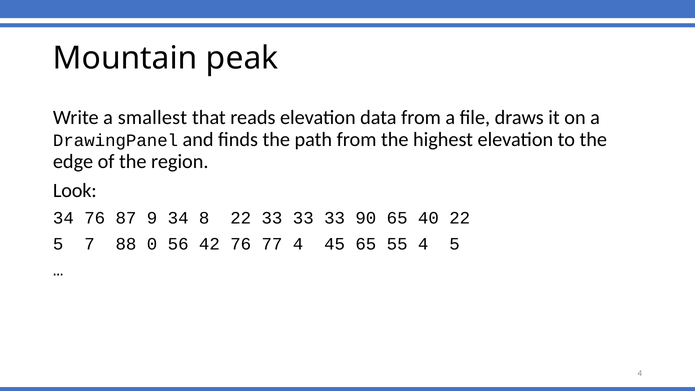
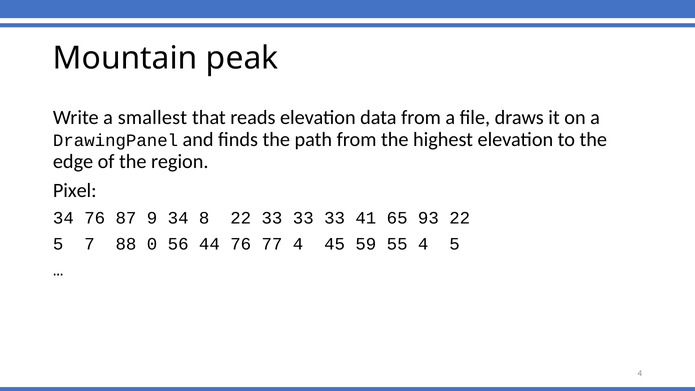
Look: Look -> Pixel
90: 90 -> 41
40: 40 -> 93
42: 42 -> 44
45 65: 65 -> 59
